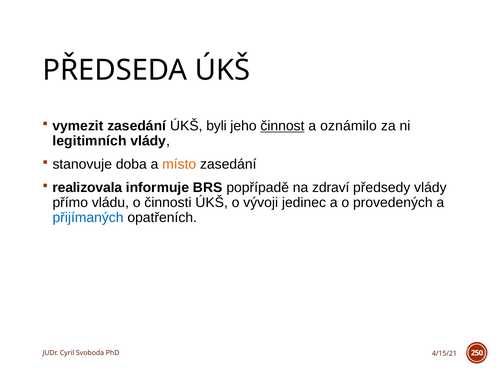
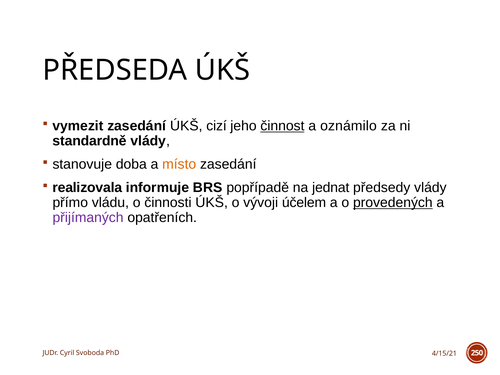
byli: byli -> cizí
legitimních: legitimních -> standardně
zdraví: zdraví -> jednat
jedinec: jedinec -> účelem
provedených underline: none -> present
přijímaných colour: blue -> purple
